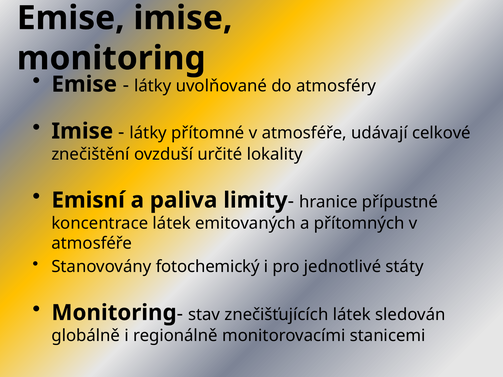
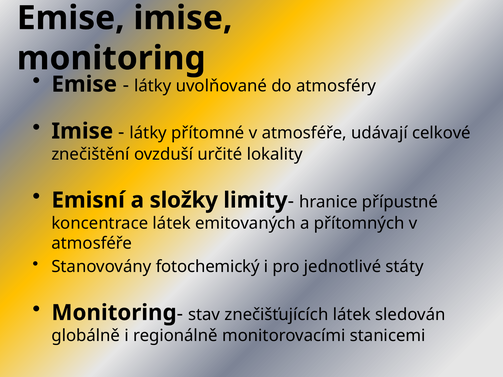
paliva: paliva -> složky
